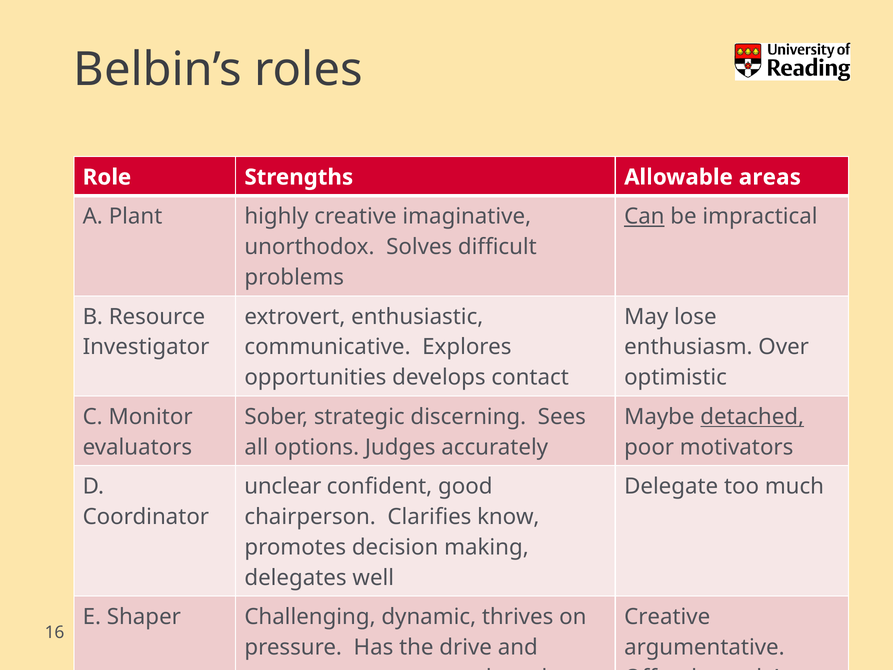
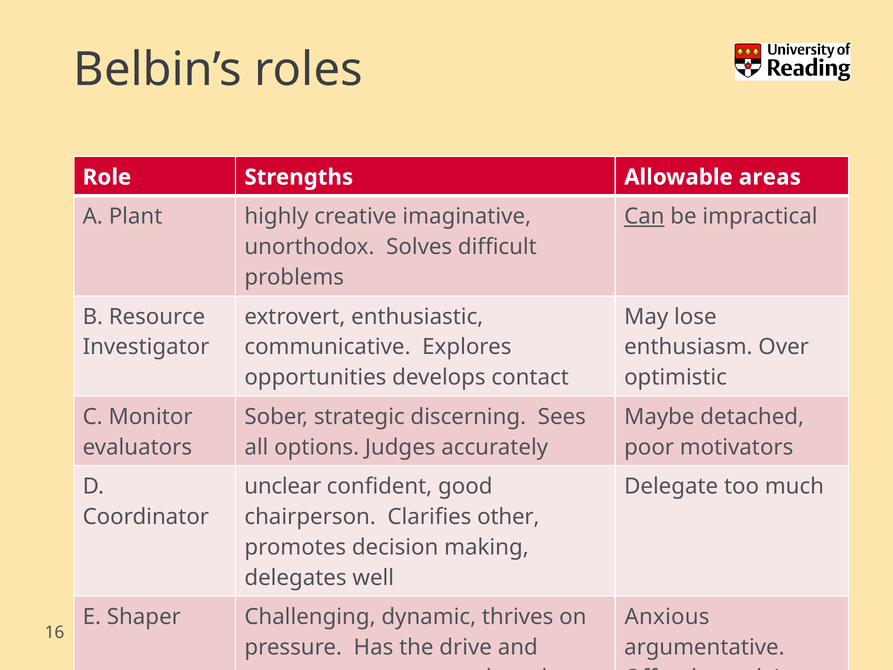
detached underline: present -> none
know: know -> other
Creative at (667, 617): Creative -> Anxious
